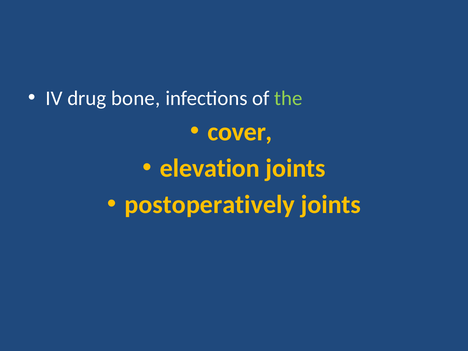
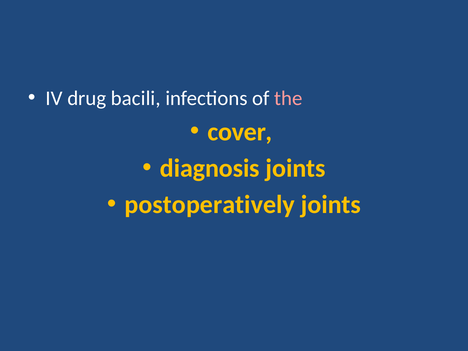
bone: bone -> bacili
the colour: light green -> pink
elevation: elevation -> diagnosis
